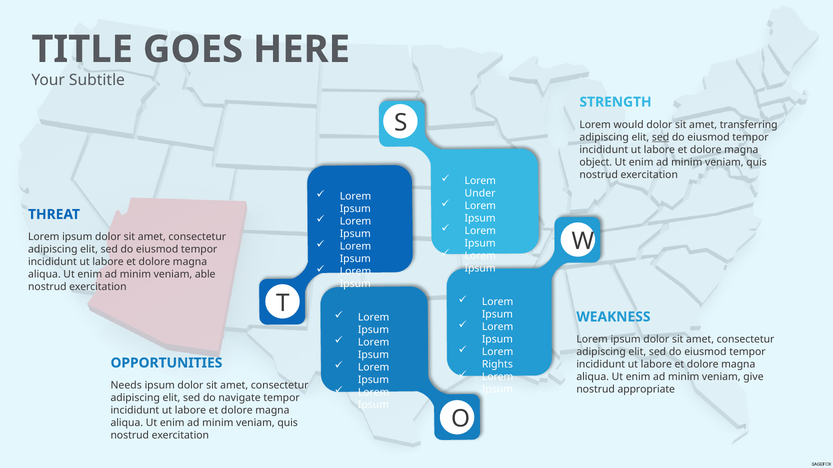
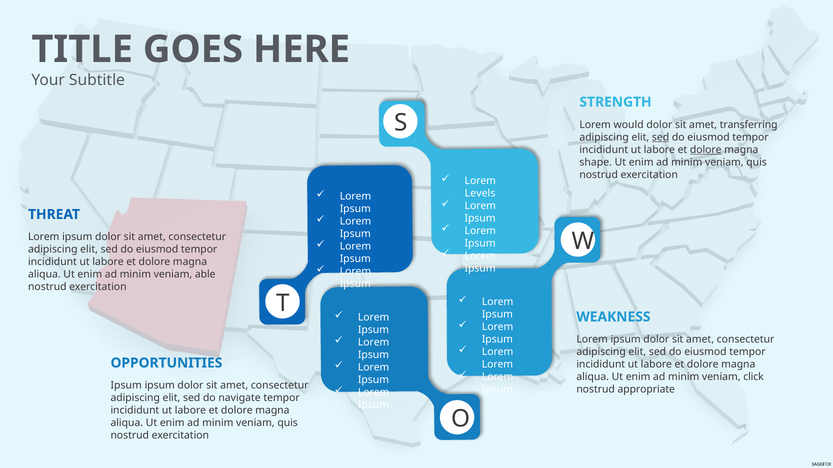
dolore at (706, 150) underline: none -> present
object: object -> shape
Under: Under -> Levels
Rights at (497, 365): Rights -> Lorem
give: give -> click
Needs at (126, 386): Needs -> Ipsum
